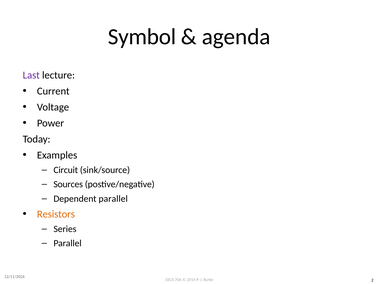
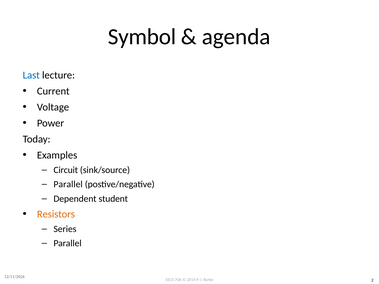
Last colour: purple -> blue
Sources at (68, 185): Sources -> Parallel
Dependent parallel: parallel -> student
